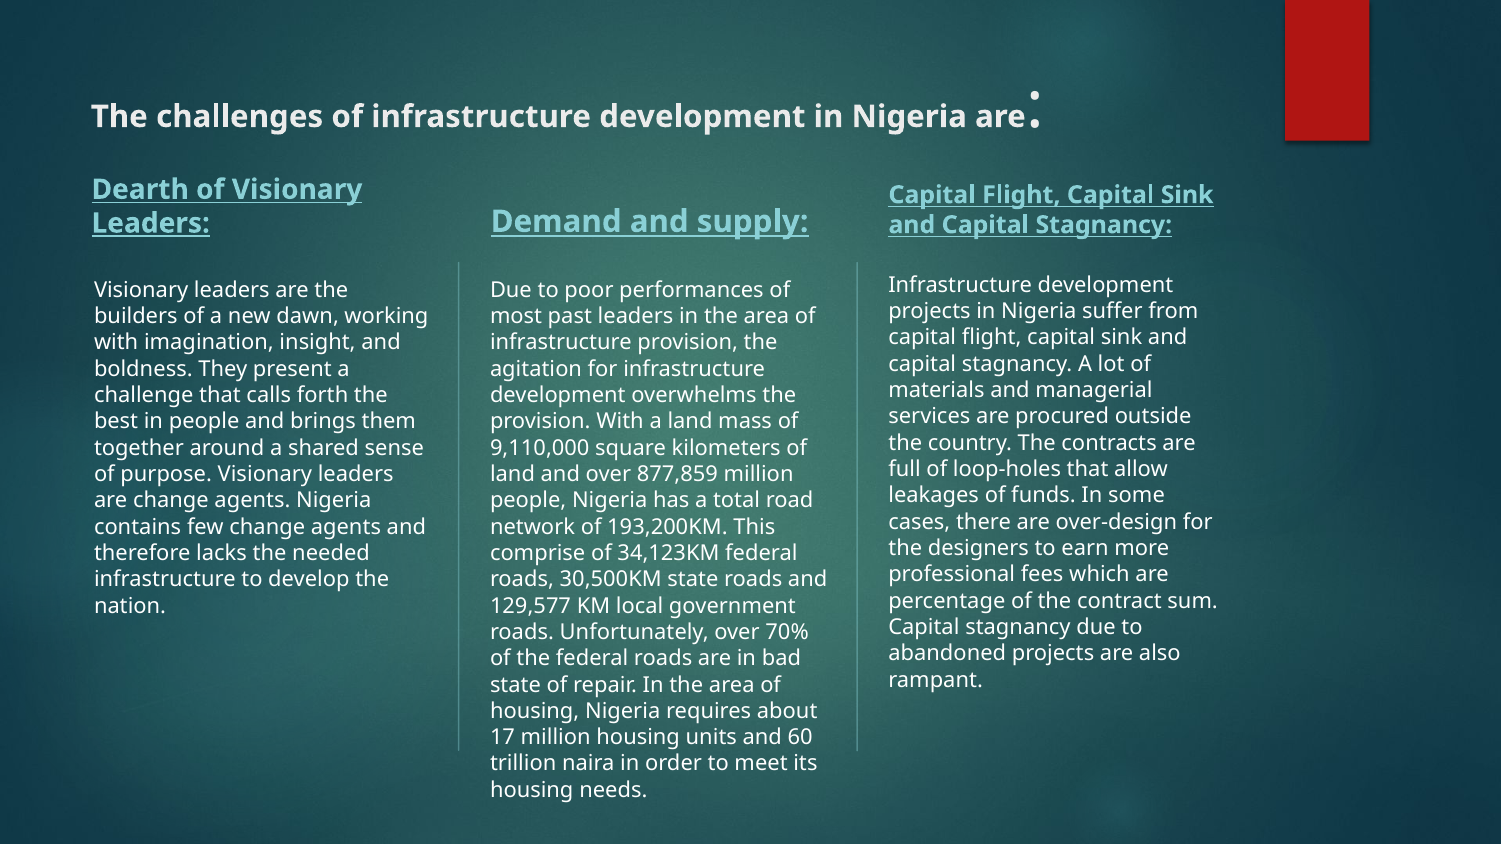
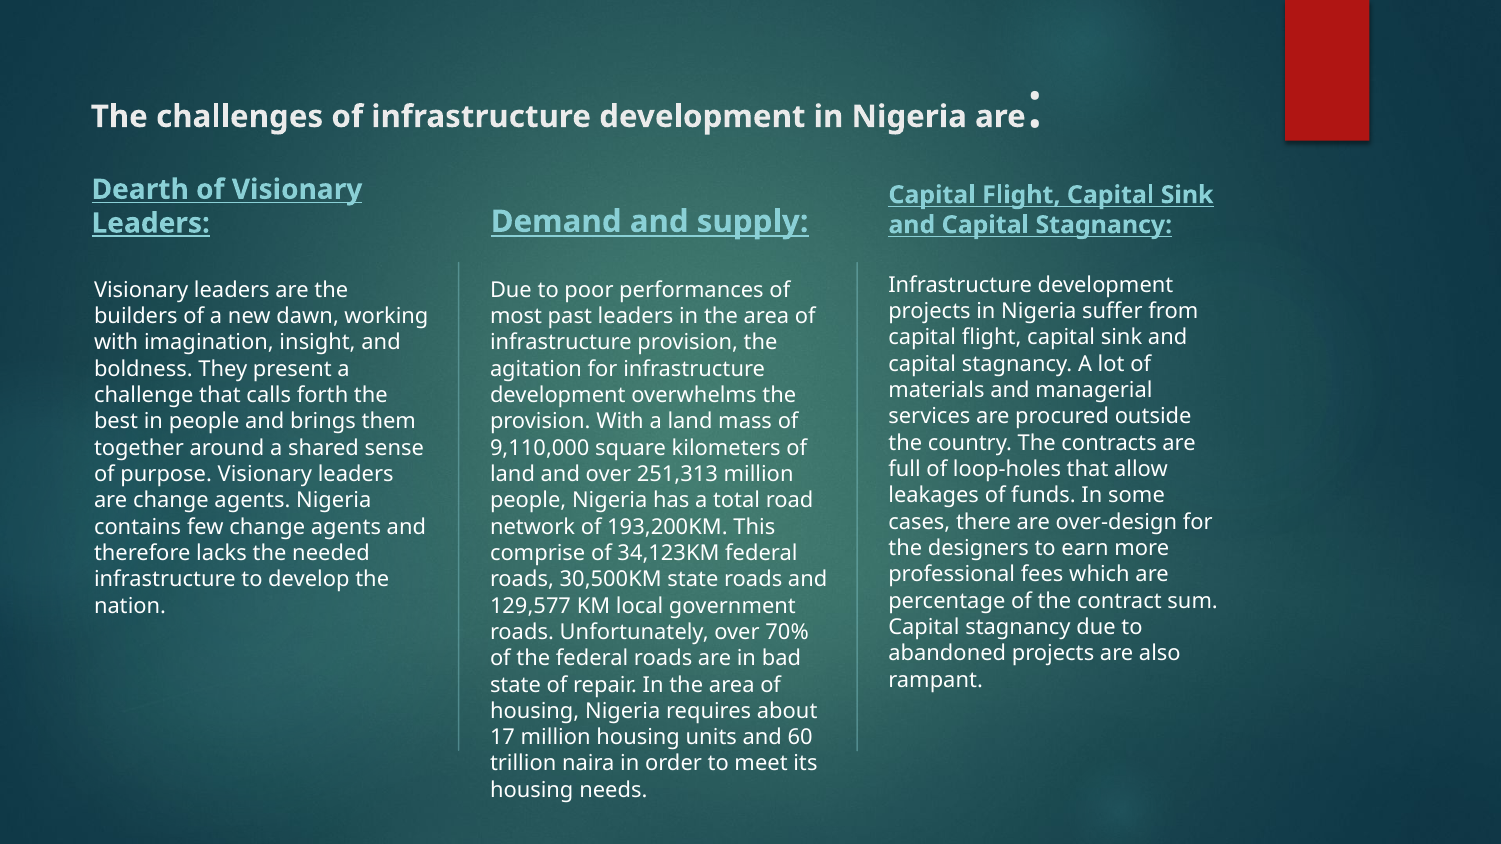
877,859: 877,859 -> 251,313
